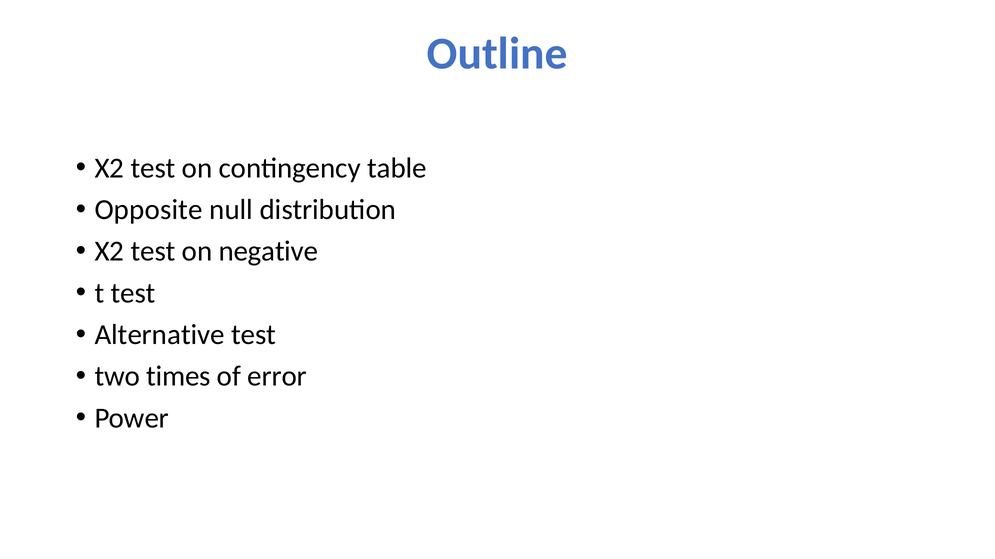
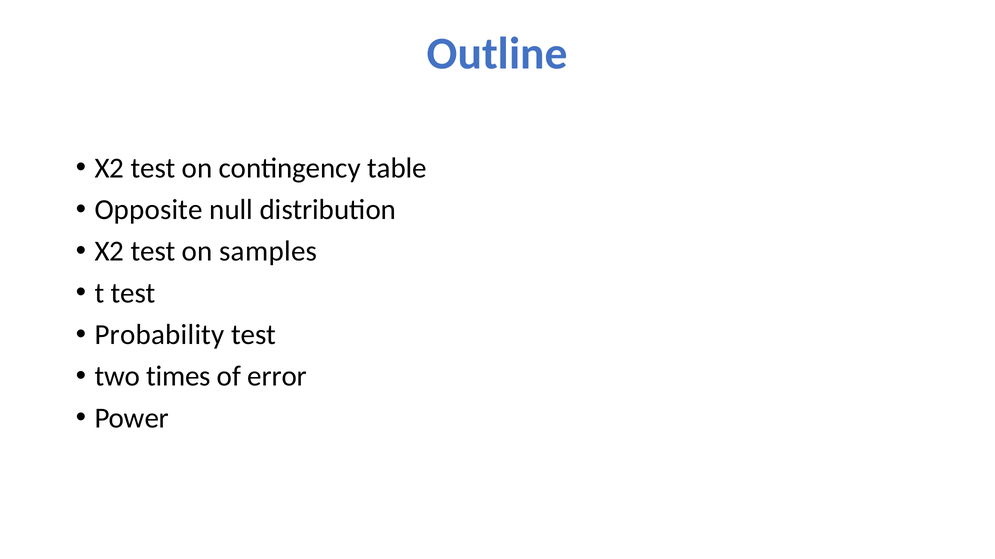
negative: negative -> samples
Alternative: Alternative -> Probability
